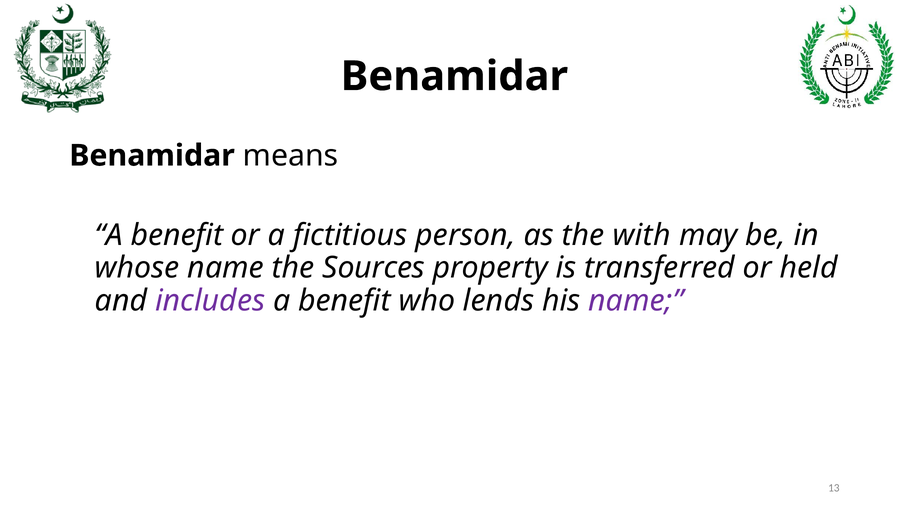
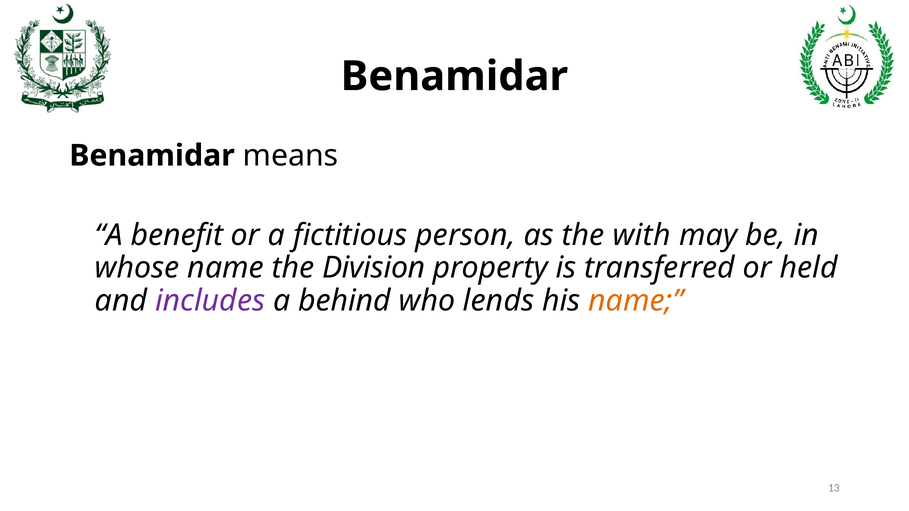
Sources: Sources -> Division
benefit at (345, 301): benefit -> behind
name at (636, 301) colour: purple -> orange
